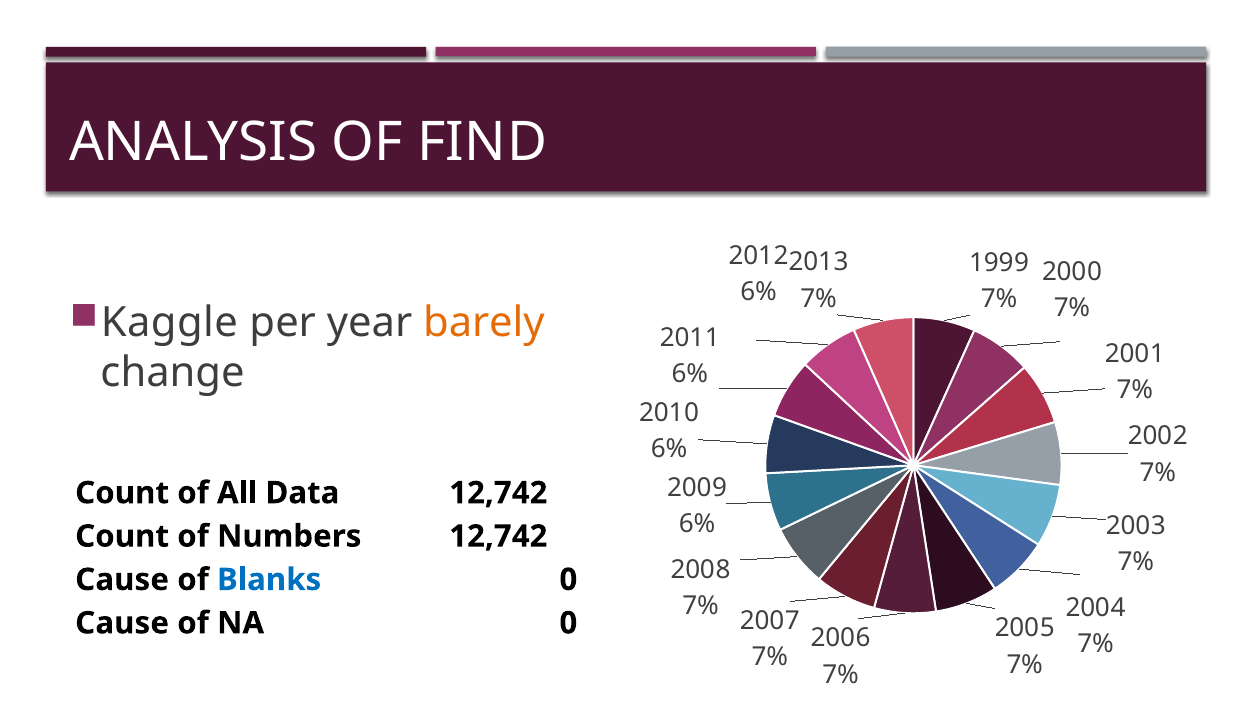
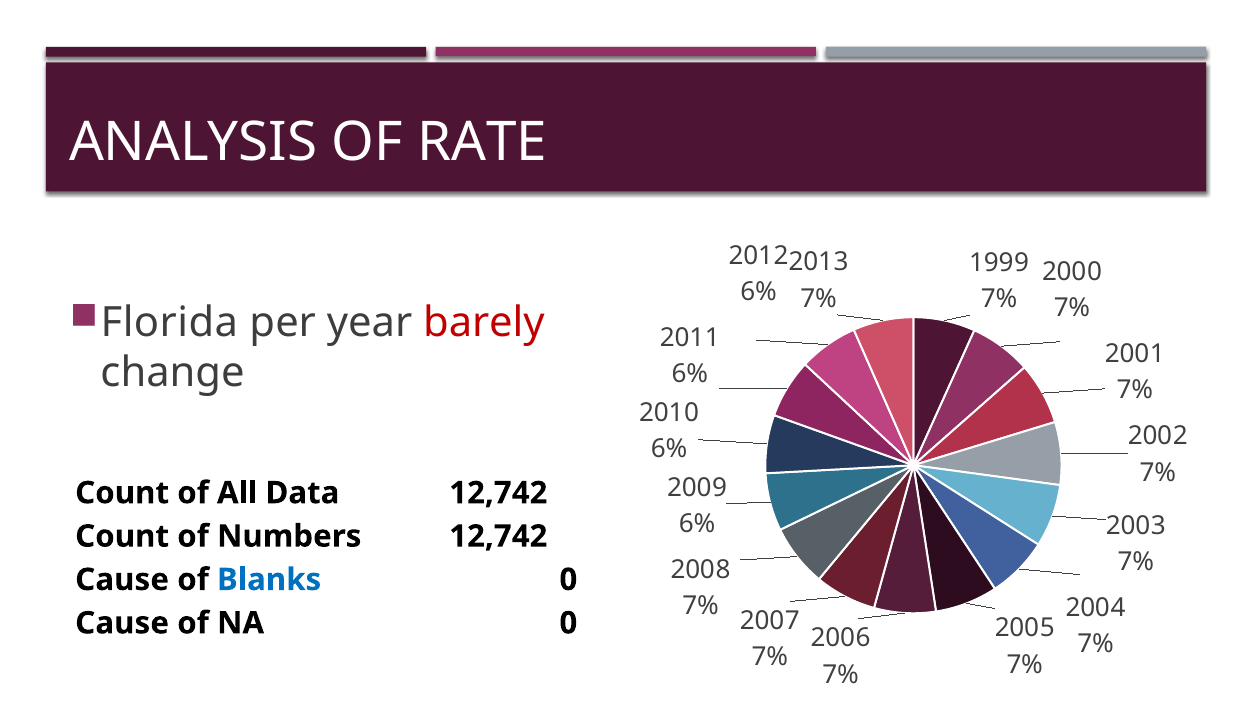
FIND: FIND -> RATE
Kaggle: Kaggle -> Florida
barely colour: orange -> red
